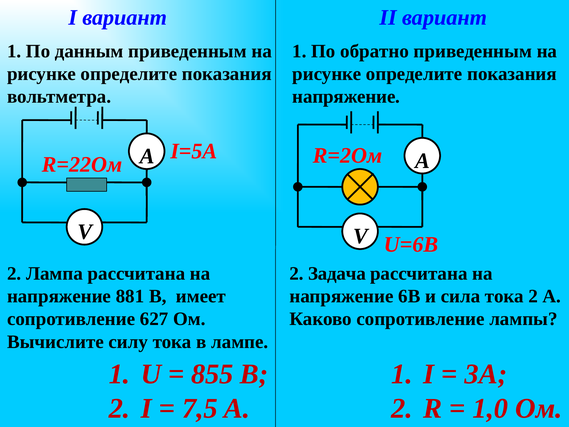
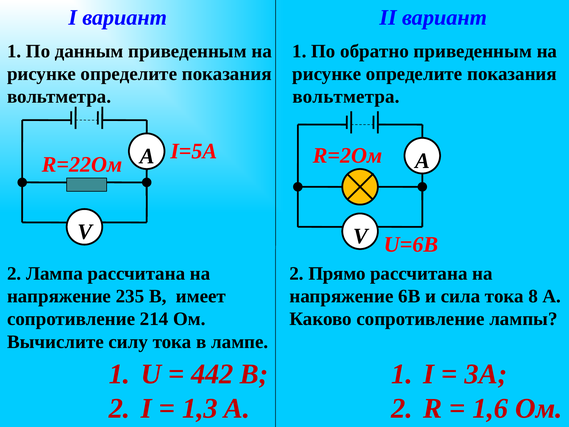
напряжение at (346, 97): напряжение -> вольтметра
Задача: Задача -> Прямо
881: 881 -> 235
тока 2: 2 -> 8
627: 627 -> 214
855: 855 -> 442
7,5: 7,5 -> 1,3
1,0: 1,0 -> 1,6
